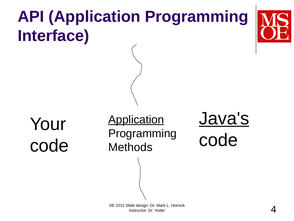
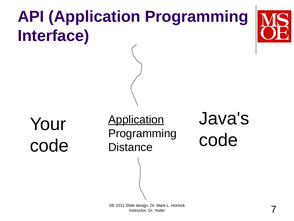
Java's underline: present -> none
Methods: Methods -> Distance
4: 4 -> 7
